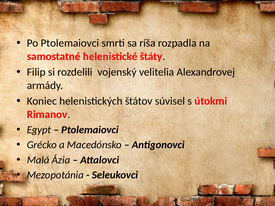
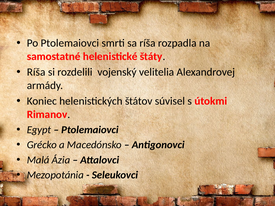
Filip at (36, 72): Filip -> Ríša
